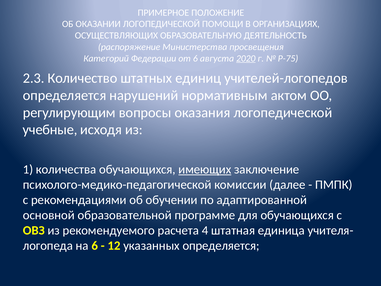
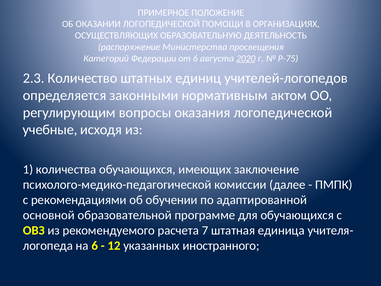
нарушений: нарушений -> законными
имеющих underline: present -> none
4: 4 -> 7
указанных определяется: определяется -> иностранного
